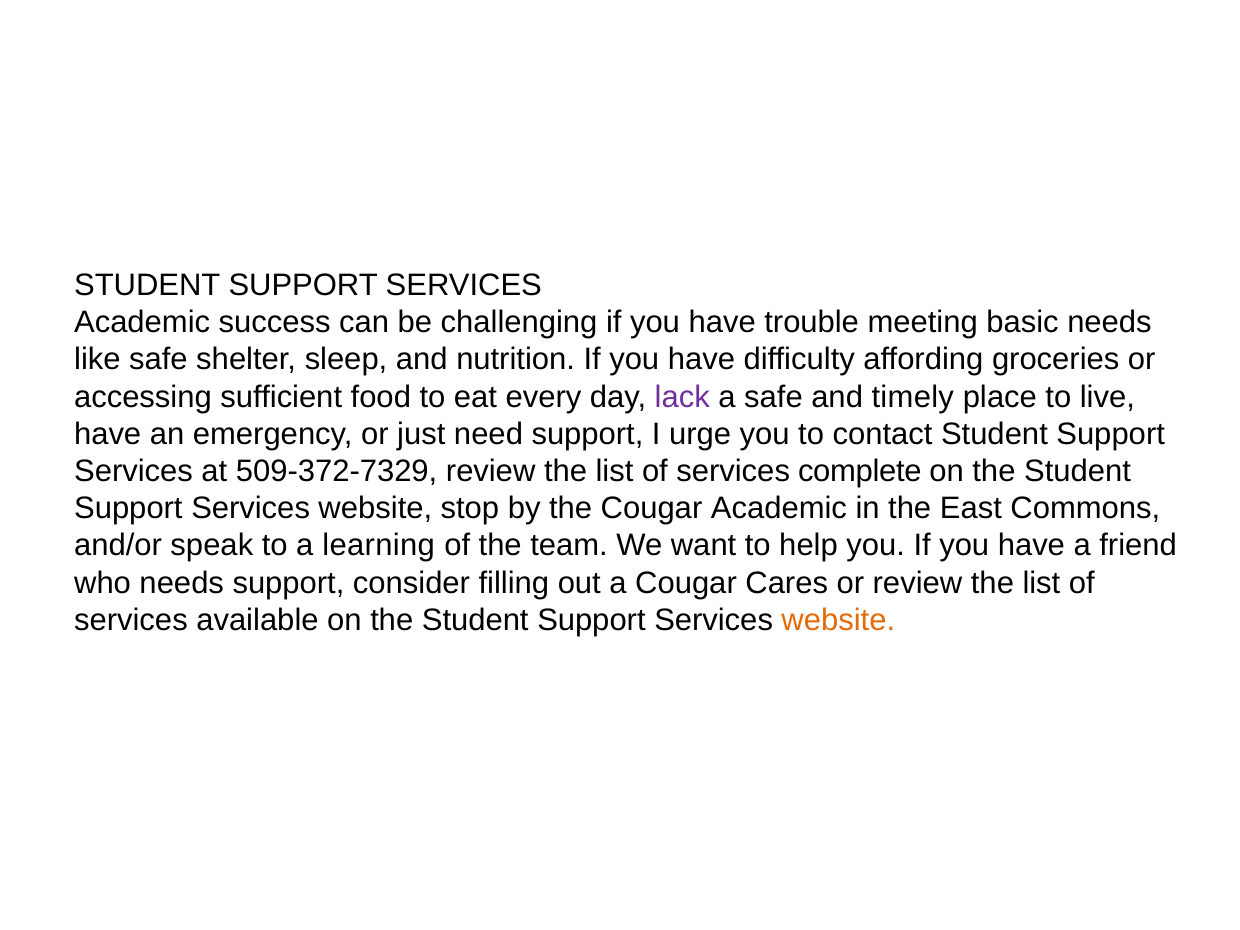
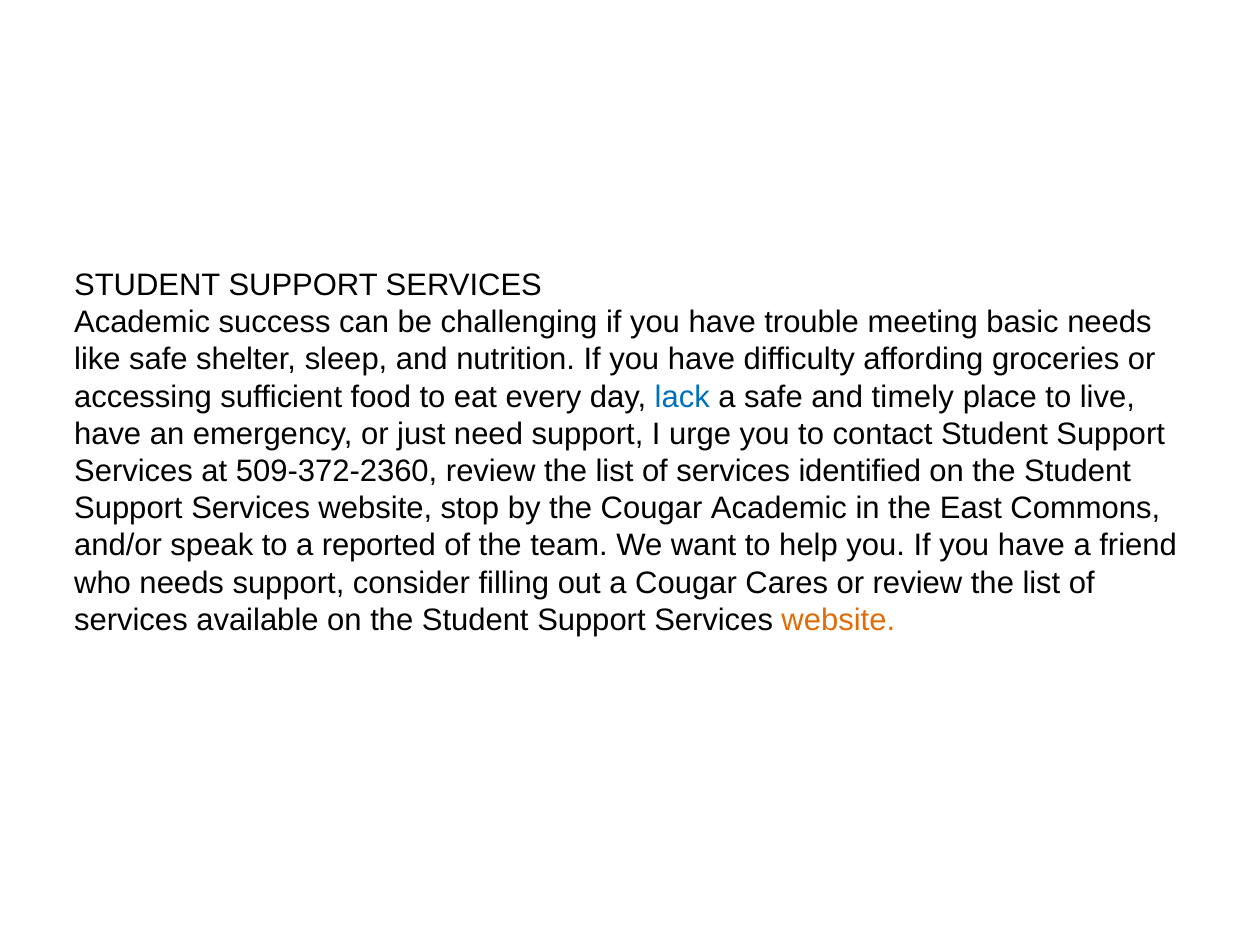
lack colour: purple -> blue
509-372-7329: 509-372-7329 -> 509-372-2360
complete: complete -> identified
learning: learning -> reported
